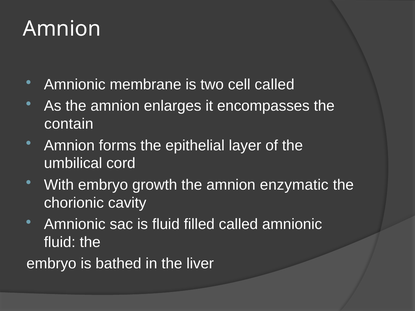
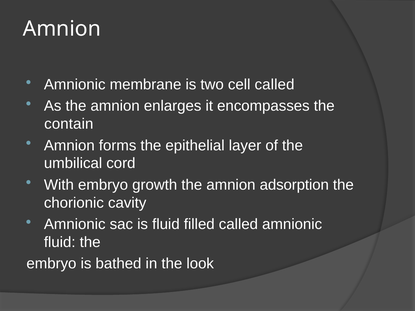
enzymatic: enzymatic -> adsorption
liver: liver -> look
